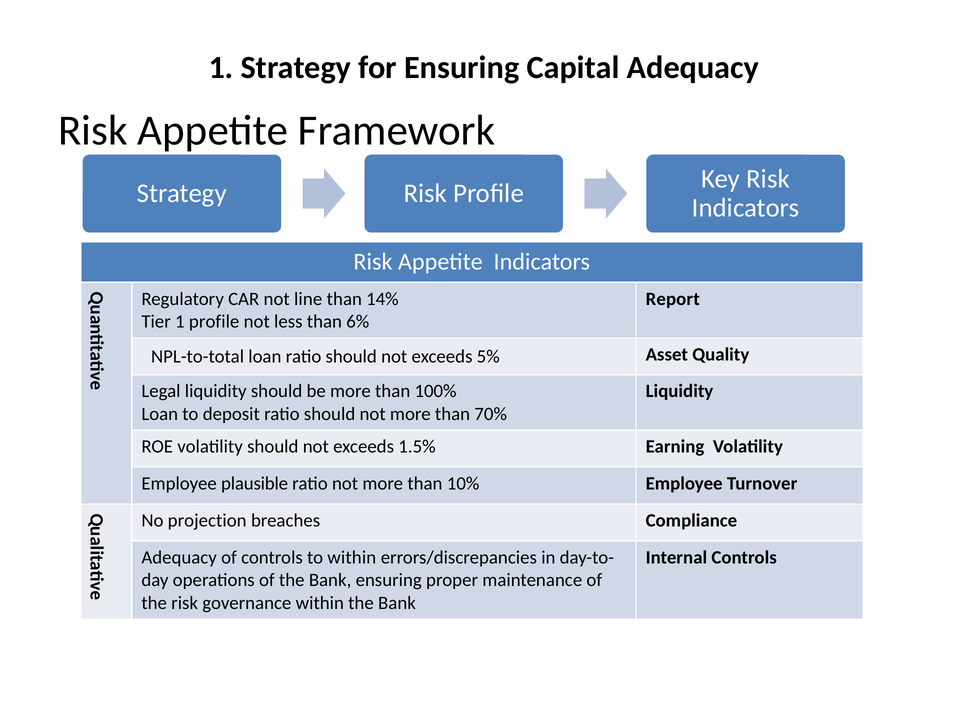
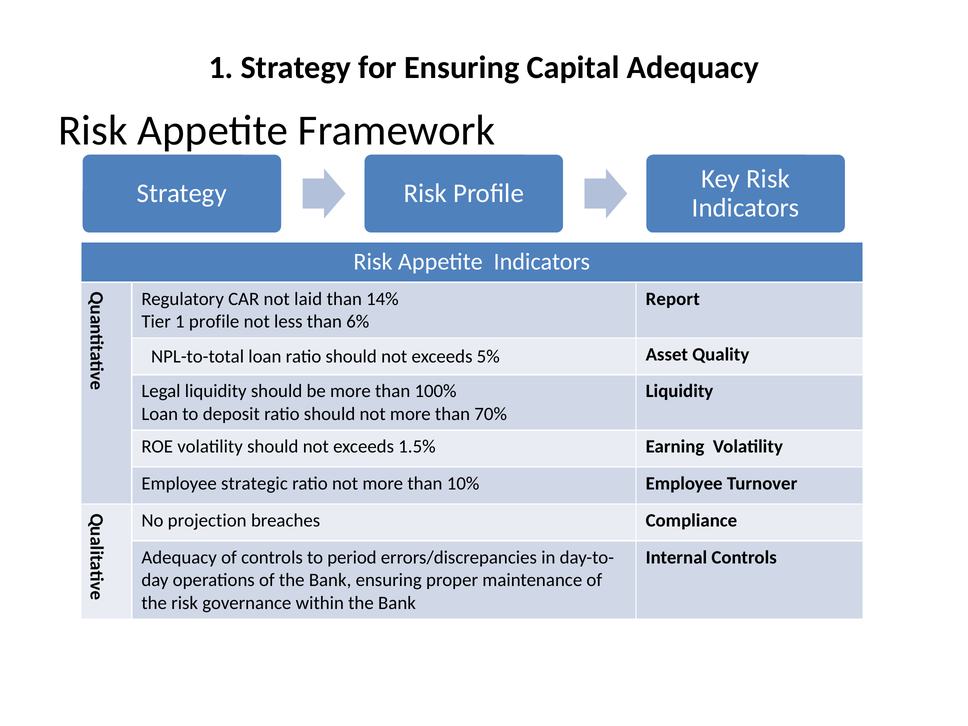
line: line -> laid
plausible: plausible -> strategic
to within: within -> period
